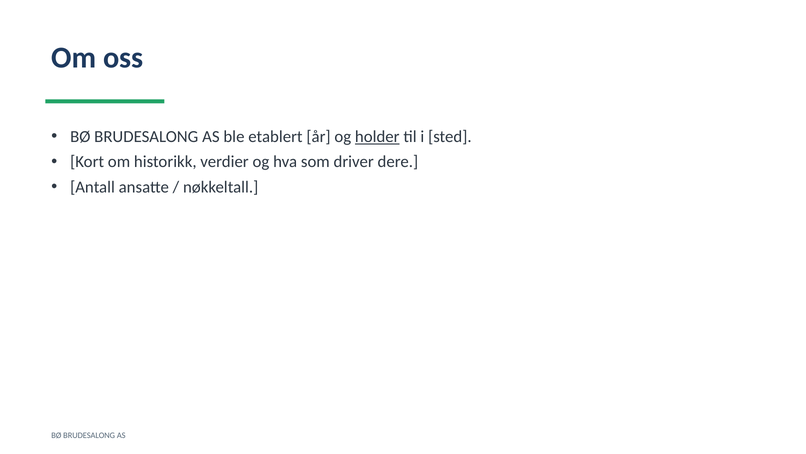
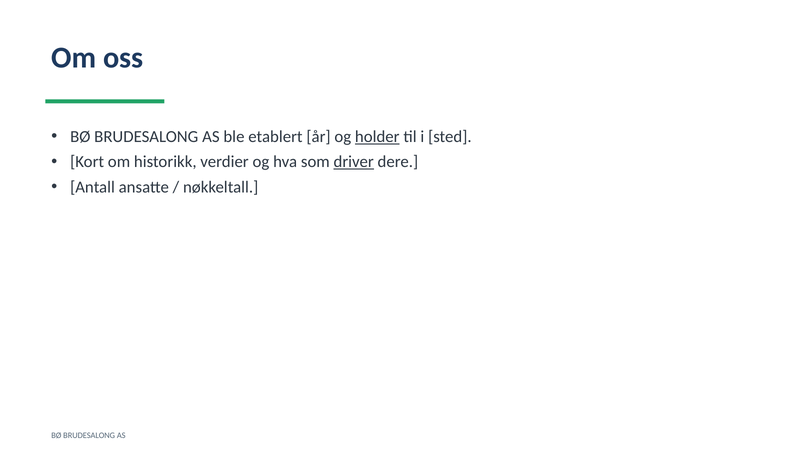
driver underline: none -> present
